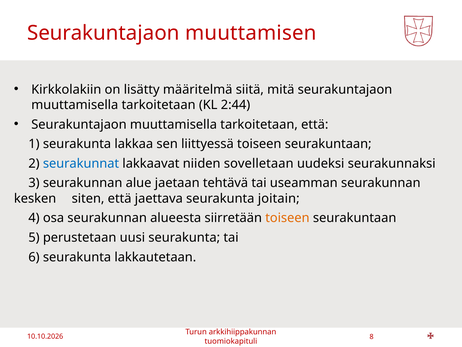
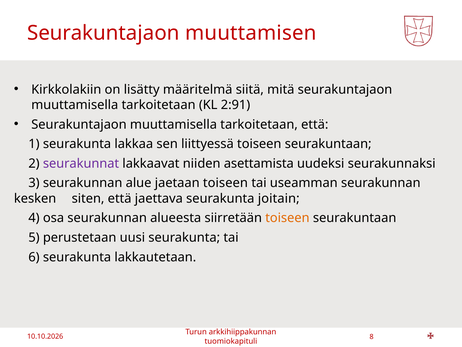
2:44: 2:44 -> 2:91
seurakunnat colour: blue -> purple
sovelletaan: sovelletaan -> asettamista
jaetaan tehtävä: tehtävä -> toiseen
